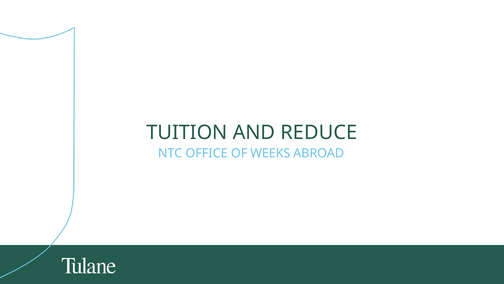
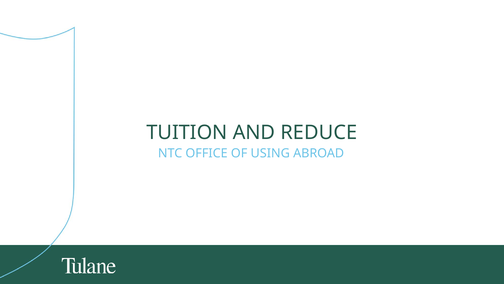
WEEKS: WEEKS -> USING
